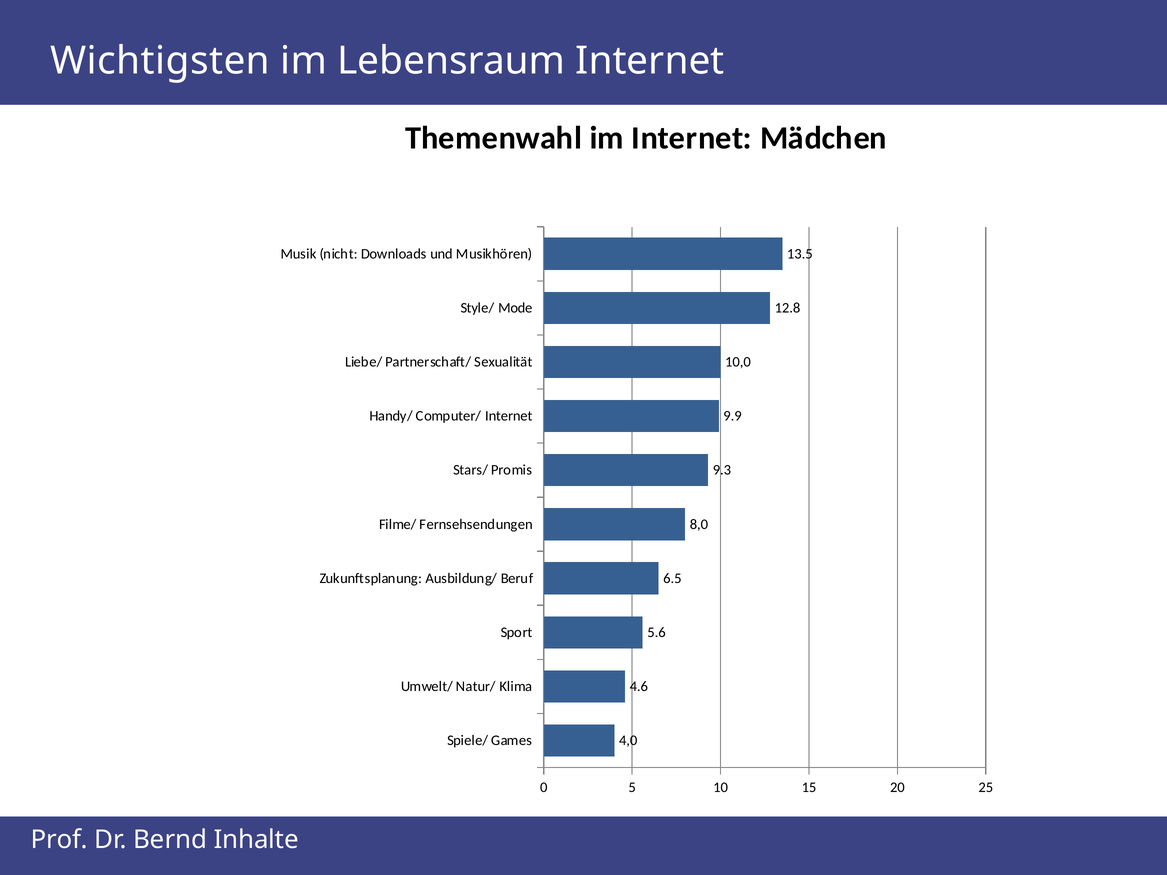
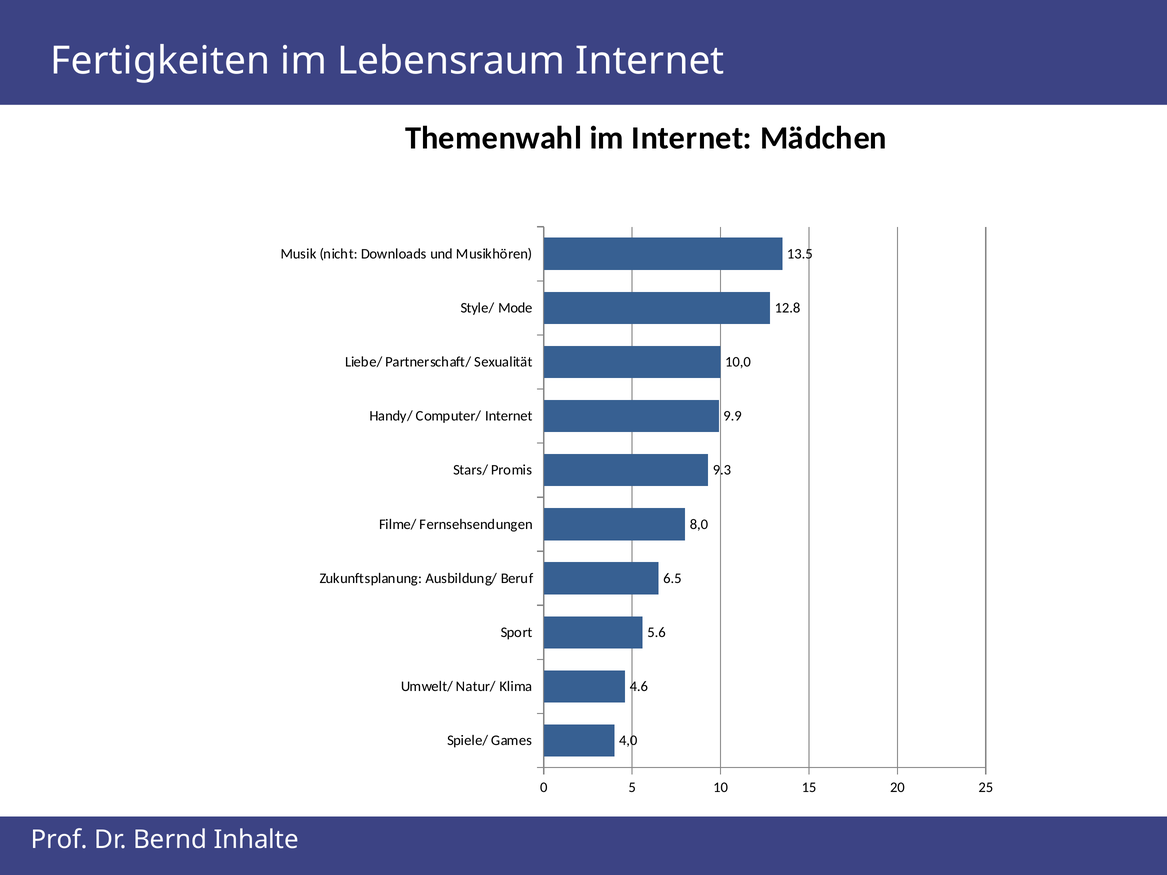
Wichtigsten: Wichtigsten -> Fertigkeiten
